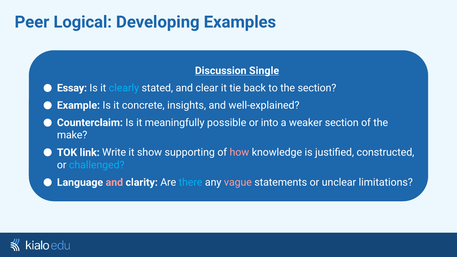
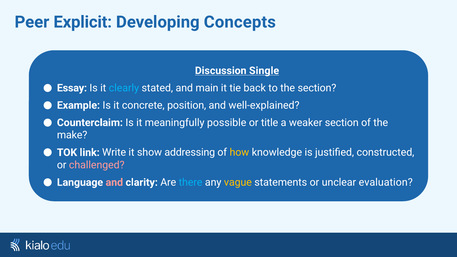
Logical: Logical -> Explicit
Examples: Examples -> Concepts
clear: clear -> main
insights: insights -> position
into: into -> title
supporting: supporting -> addressing
how colour: pink -> yellow
challenged colour: light blue -> pink
vague colour: pink -> yellow
limitations: limitations -> evaluation
